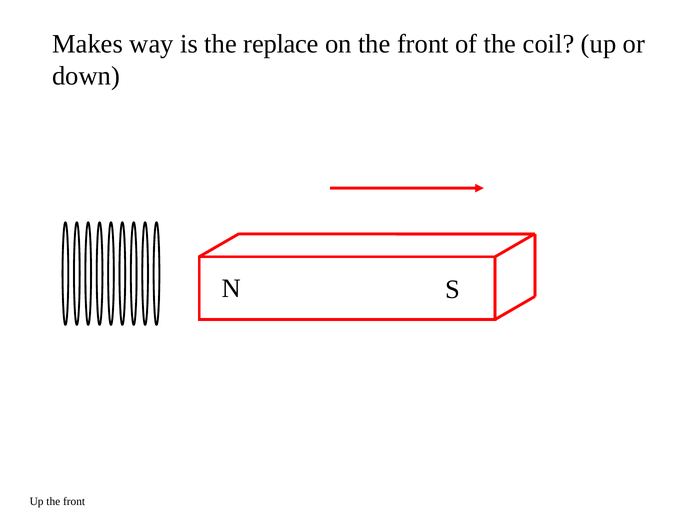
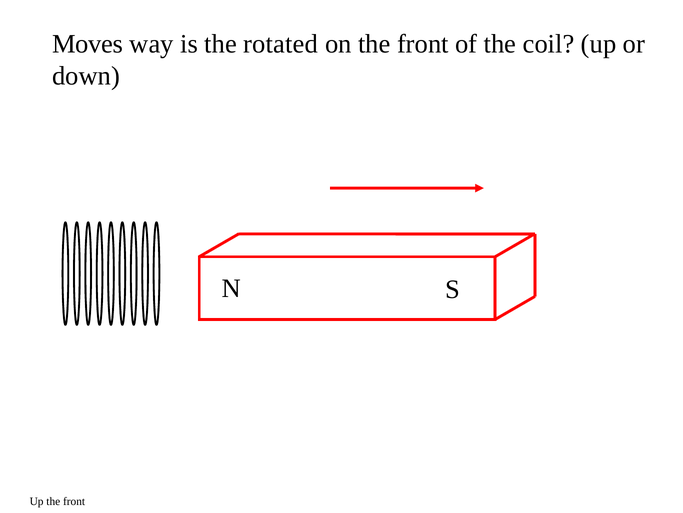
Makes: Makes -> Moves
replace: replace -> rotated
